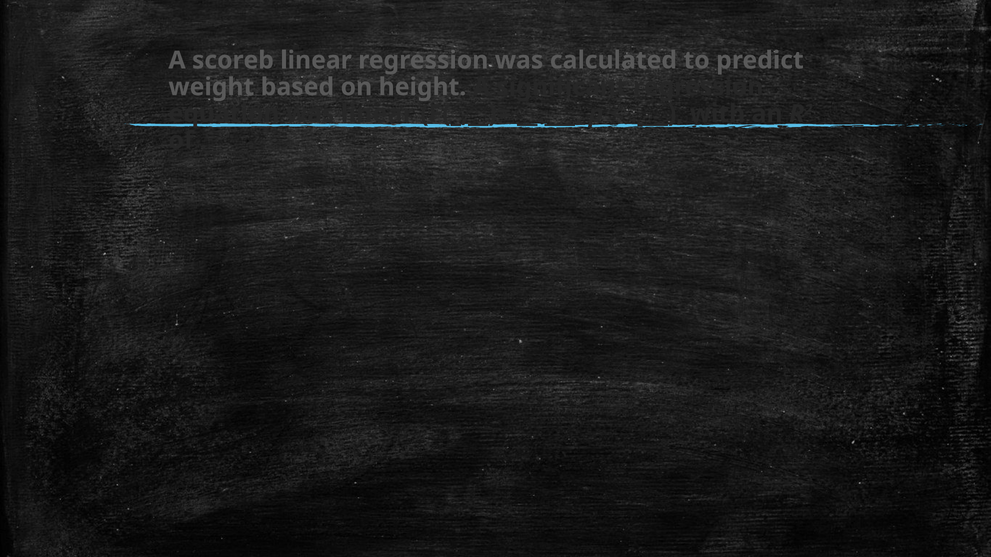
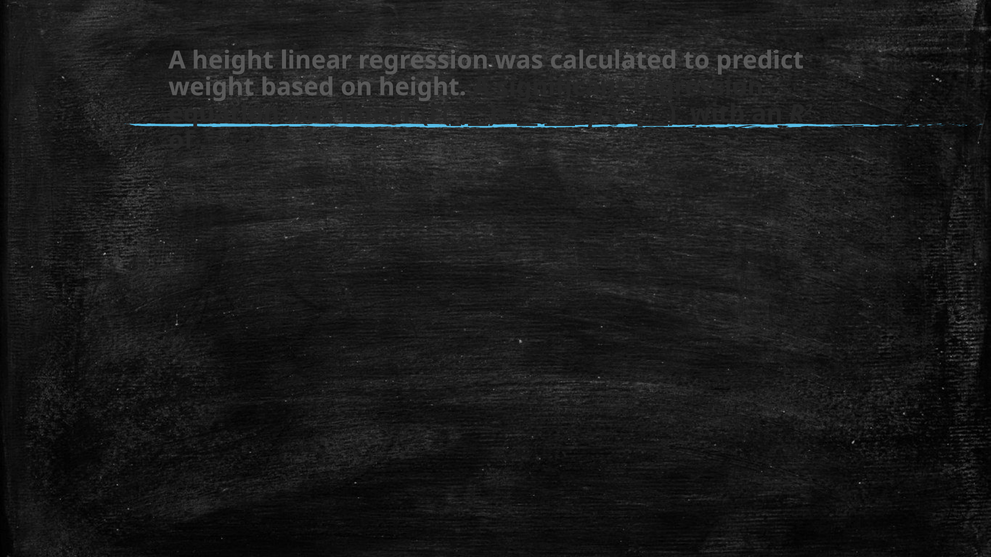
A scoreb: scoreb -> height
